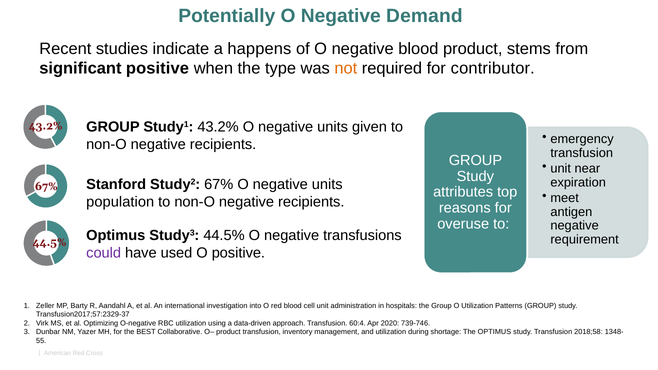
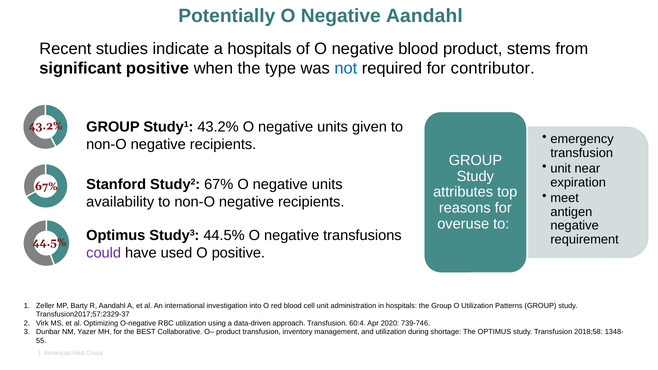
Negative Demand: Demand -> Aandahl
a happens: happens -> hospitals
not colour: orange -> blue
population: population -> availability
